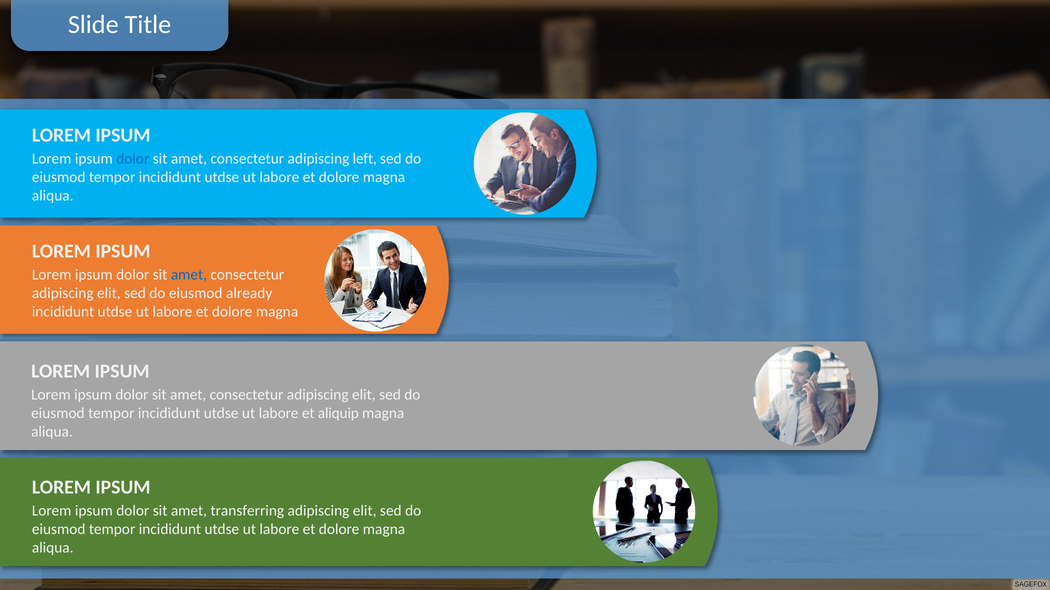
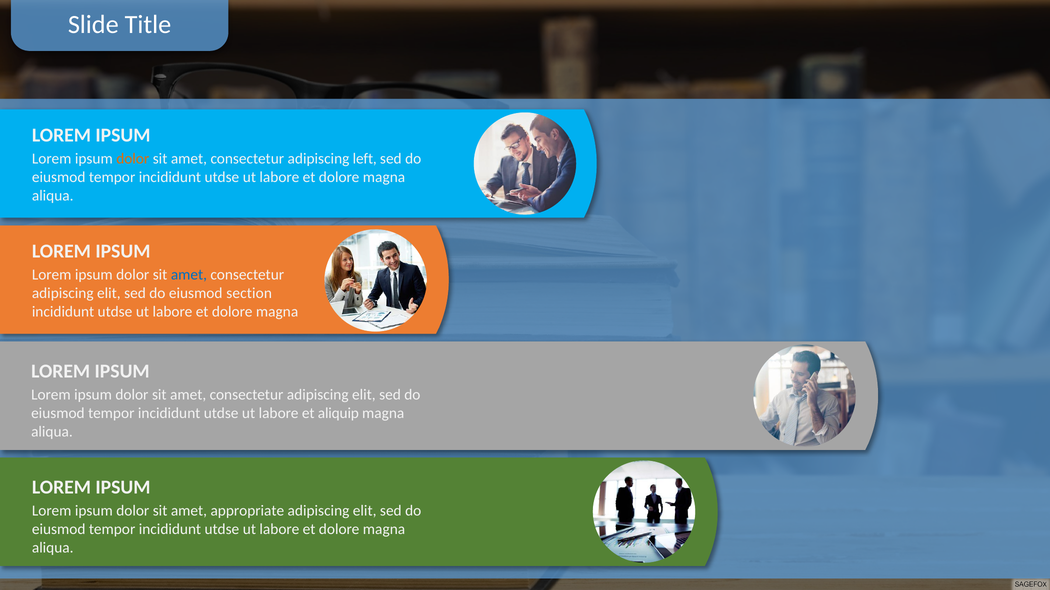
dolor at (133, 159) colour: blue -> orange
already: already -> section
transferring: transferring -> appropriate
